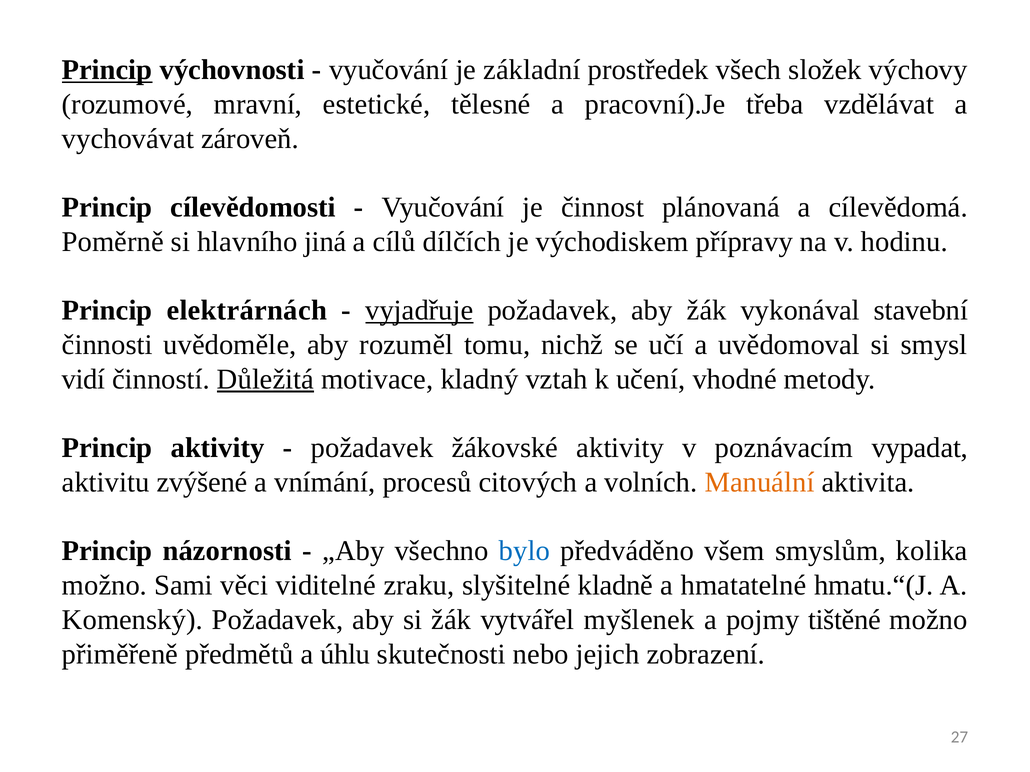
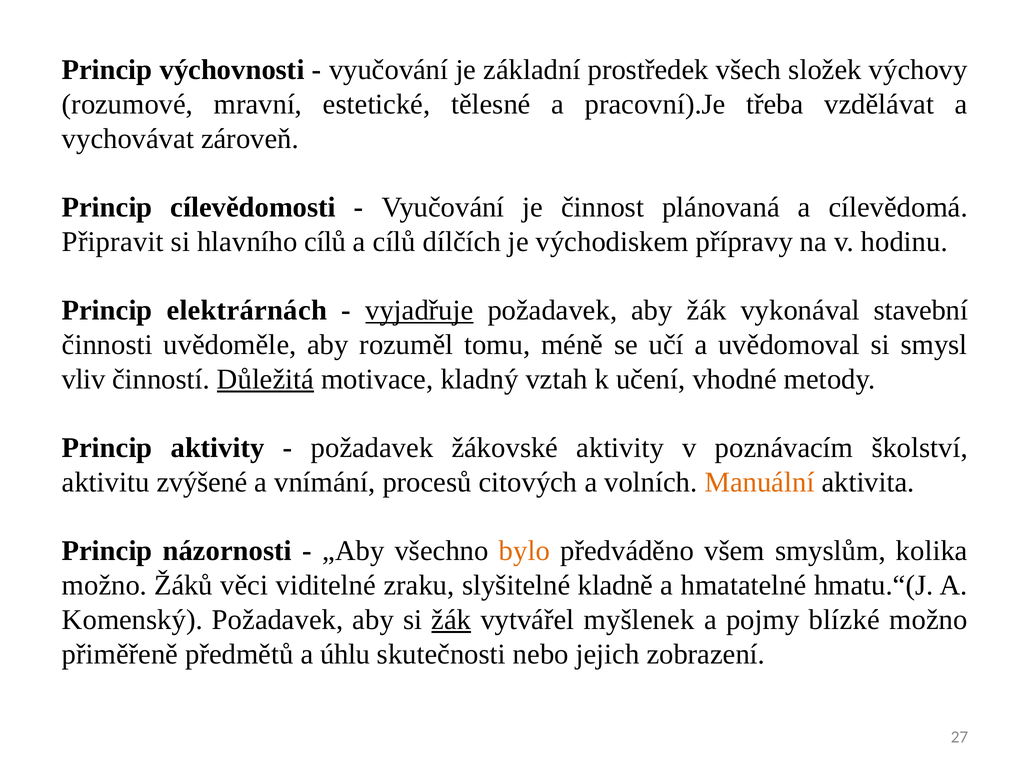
Princip at (107, 70) underline: present -> none
Poměrně: Poměrně -> Připravit
hlavního jiná: jiná -> cílů
nichž: nichž -> méně
vidí: vidí -> vliv
vypadat: vypadat -> školství
bylo colour: blue -> orange
Sami: Sami -> Žáků
žák at (451, 620) underline: none -> present
tištěné: tištěné -> blízké
